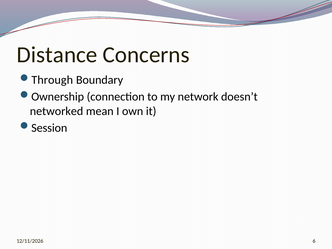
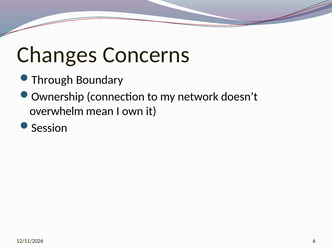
Distance: Distance -> Changes
networked: networked -> overwhelm
